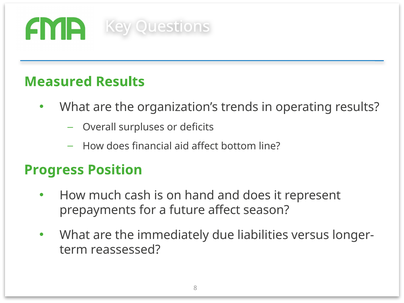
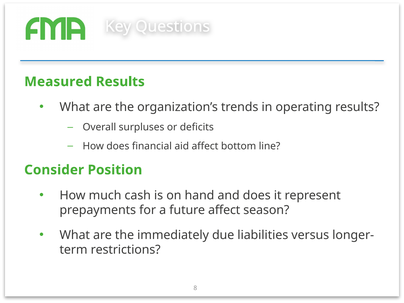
Progress: Progress -> Consider
reassessed: reassessed -> restrictions
